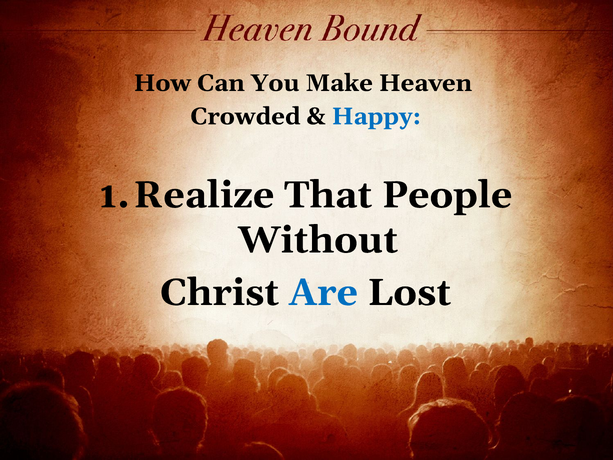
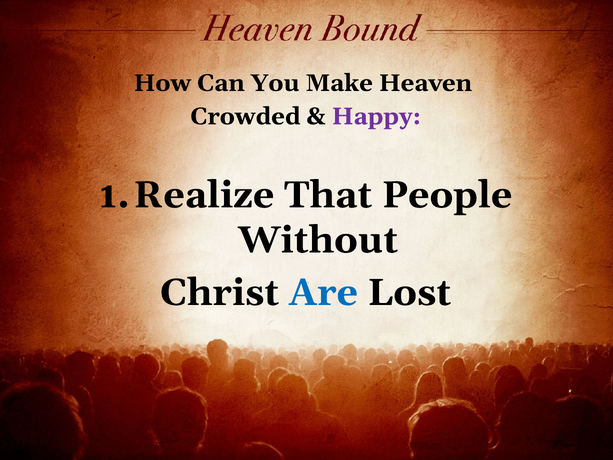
Happy colour: blue -> purple
